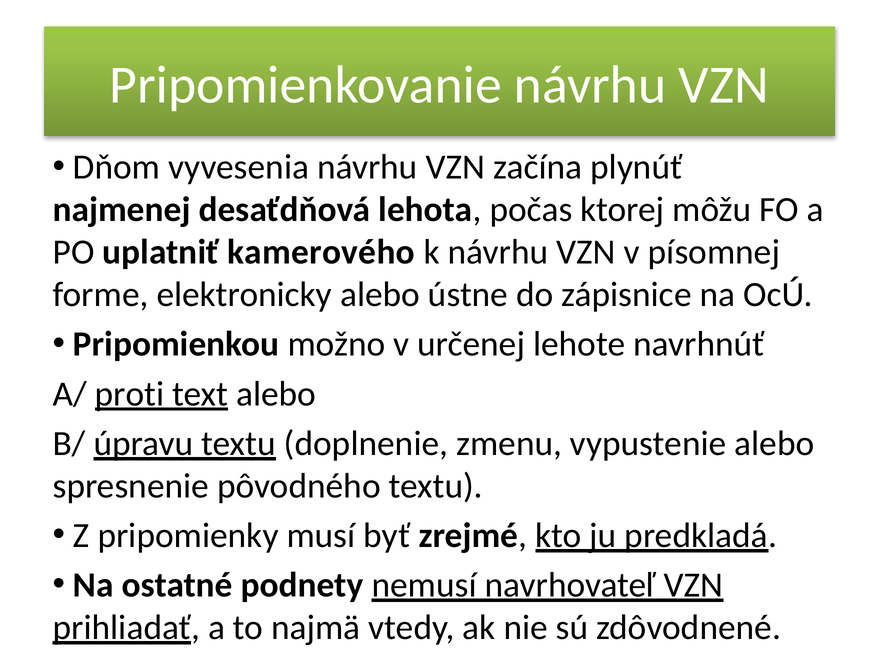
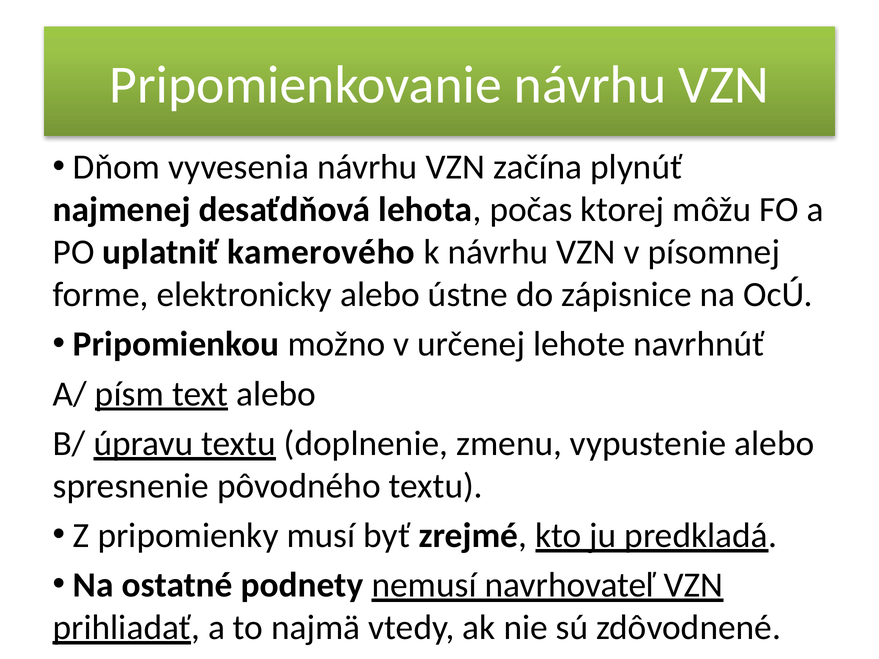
proti: proti -> písm
